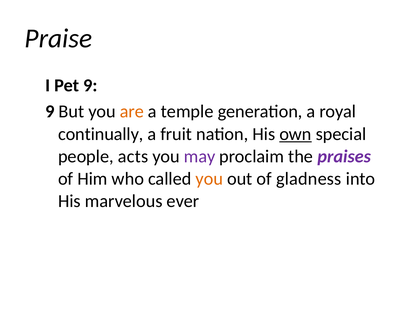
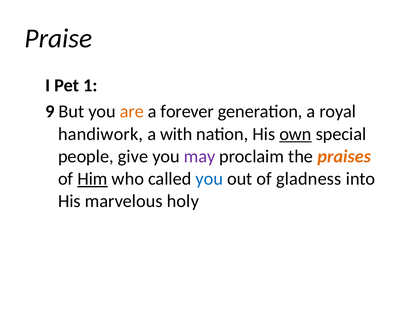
Pet 9: 9 -> 1
temple: temple -> forever
continually: continually -> handiwork
fruit: fruit -> with
acts: acts -> give
praises colour: purple -> orange
Him underline: none -> present
you at (209, 178) colour: orange -> blue
ever: ever -> holy
